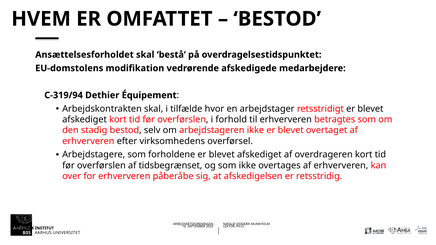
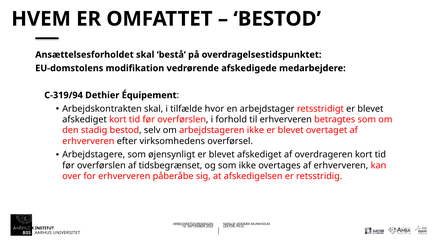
forholdene: forholdene -> øjensynligt
